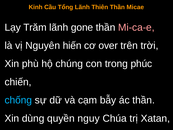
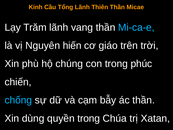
gone: gone -> vang
Mi-ca-e colour: pink -> light blue
over: over -> giáo
quyền nguy: nguy -> trong
